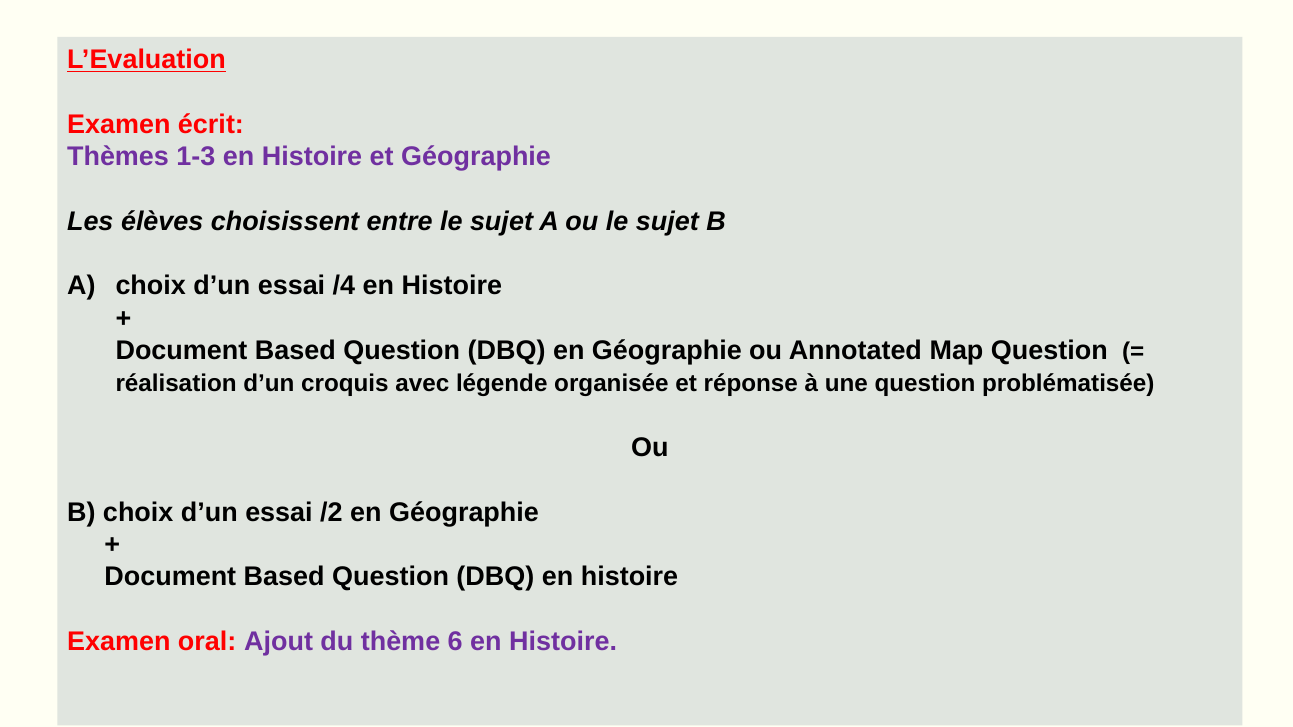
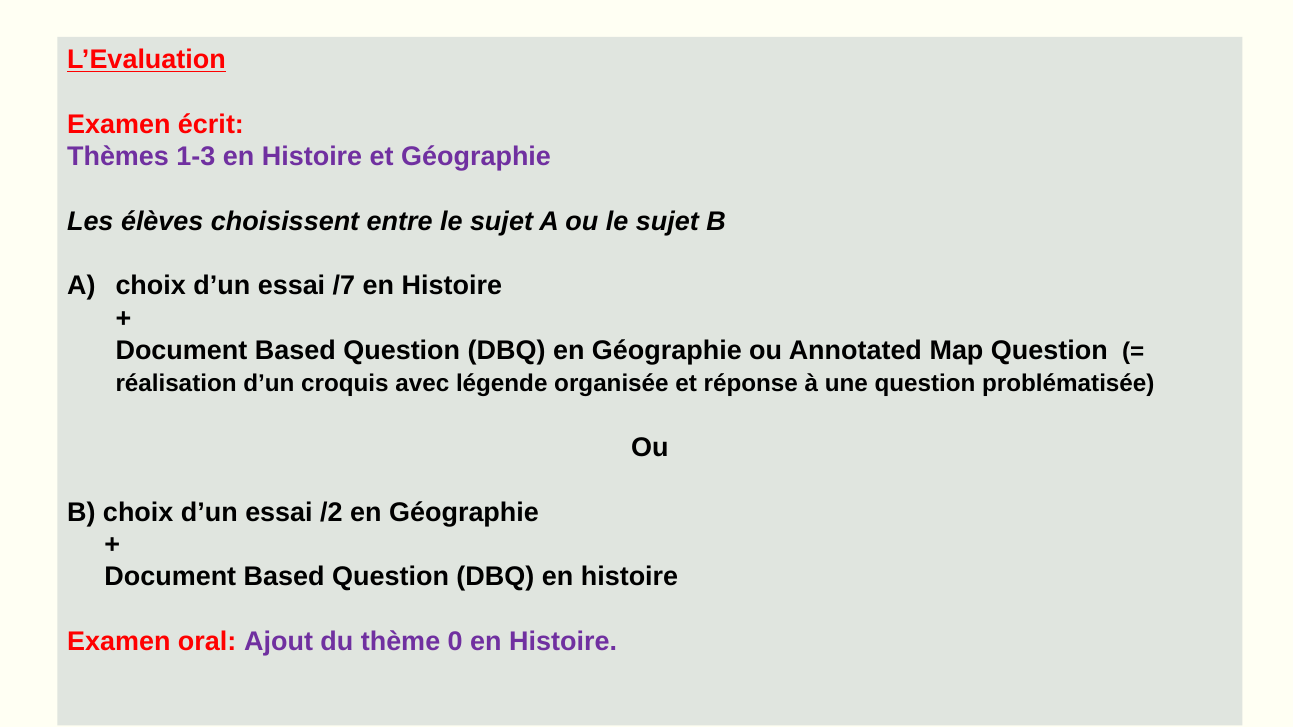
/4: /4 -> /7
6: 6 -> 0
